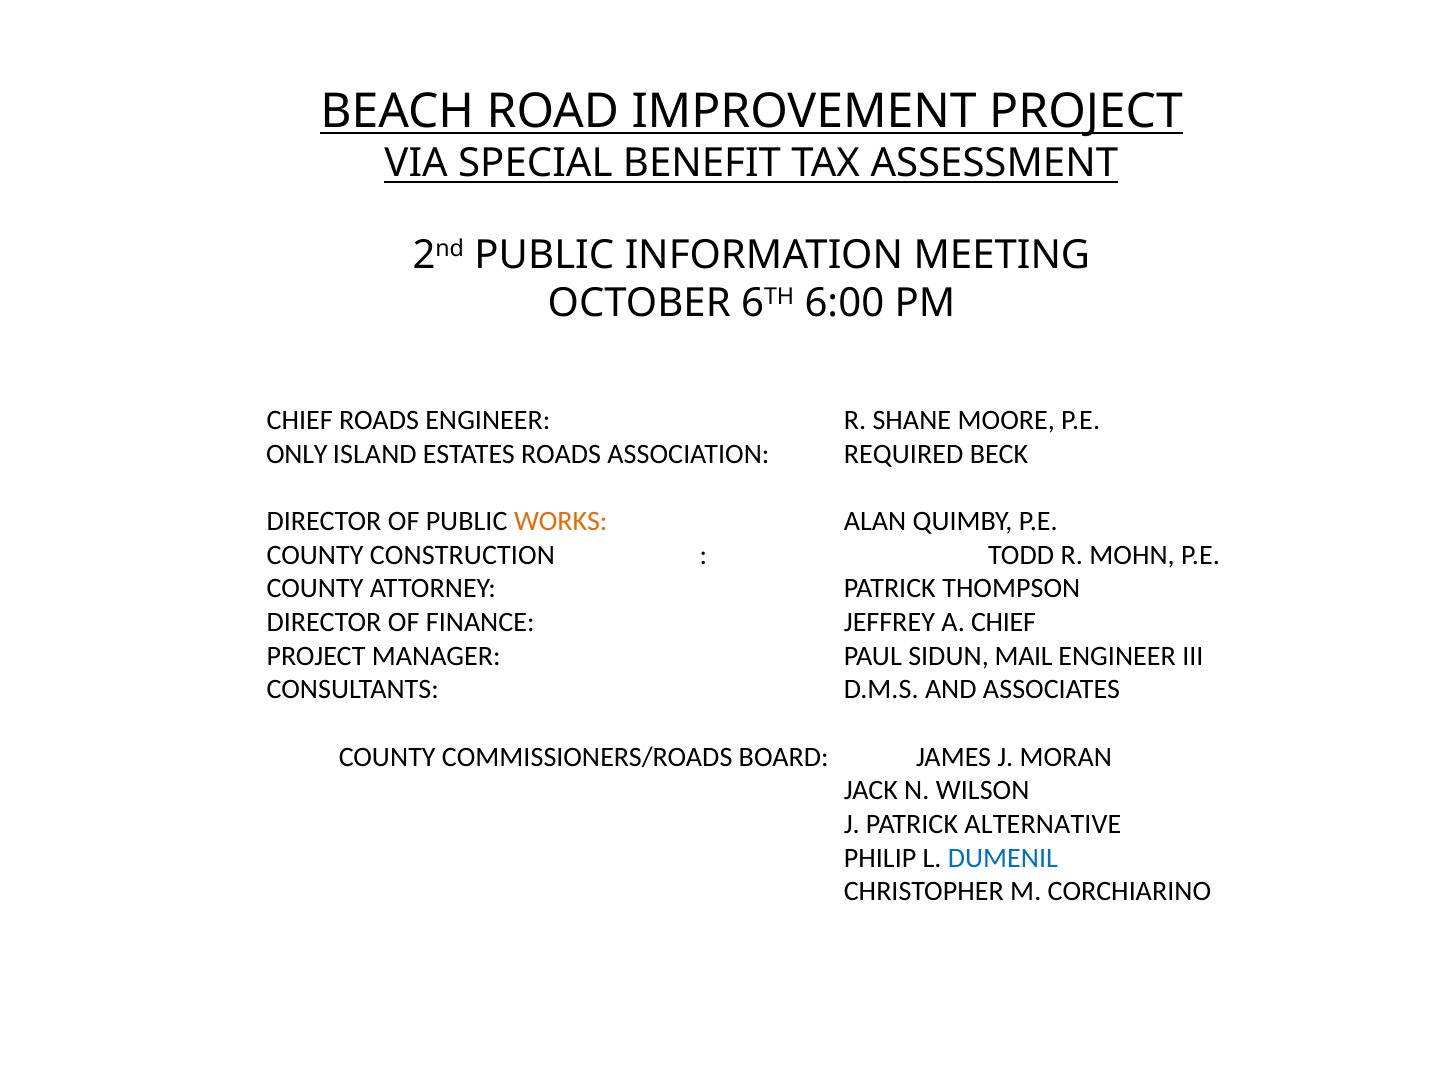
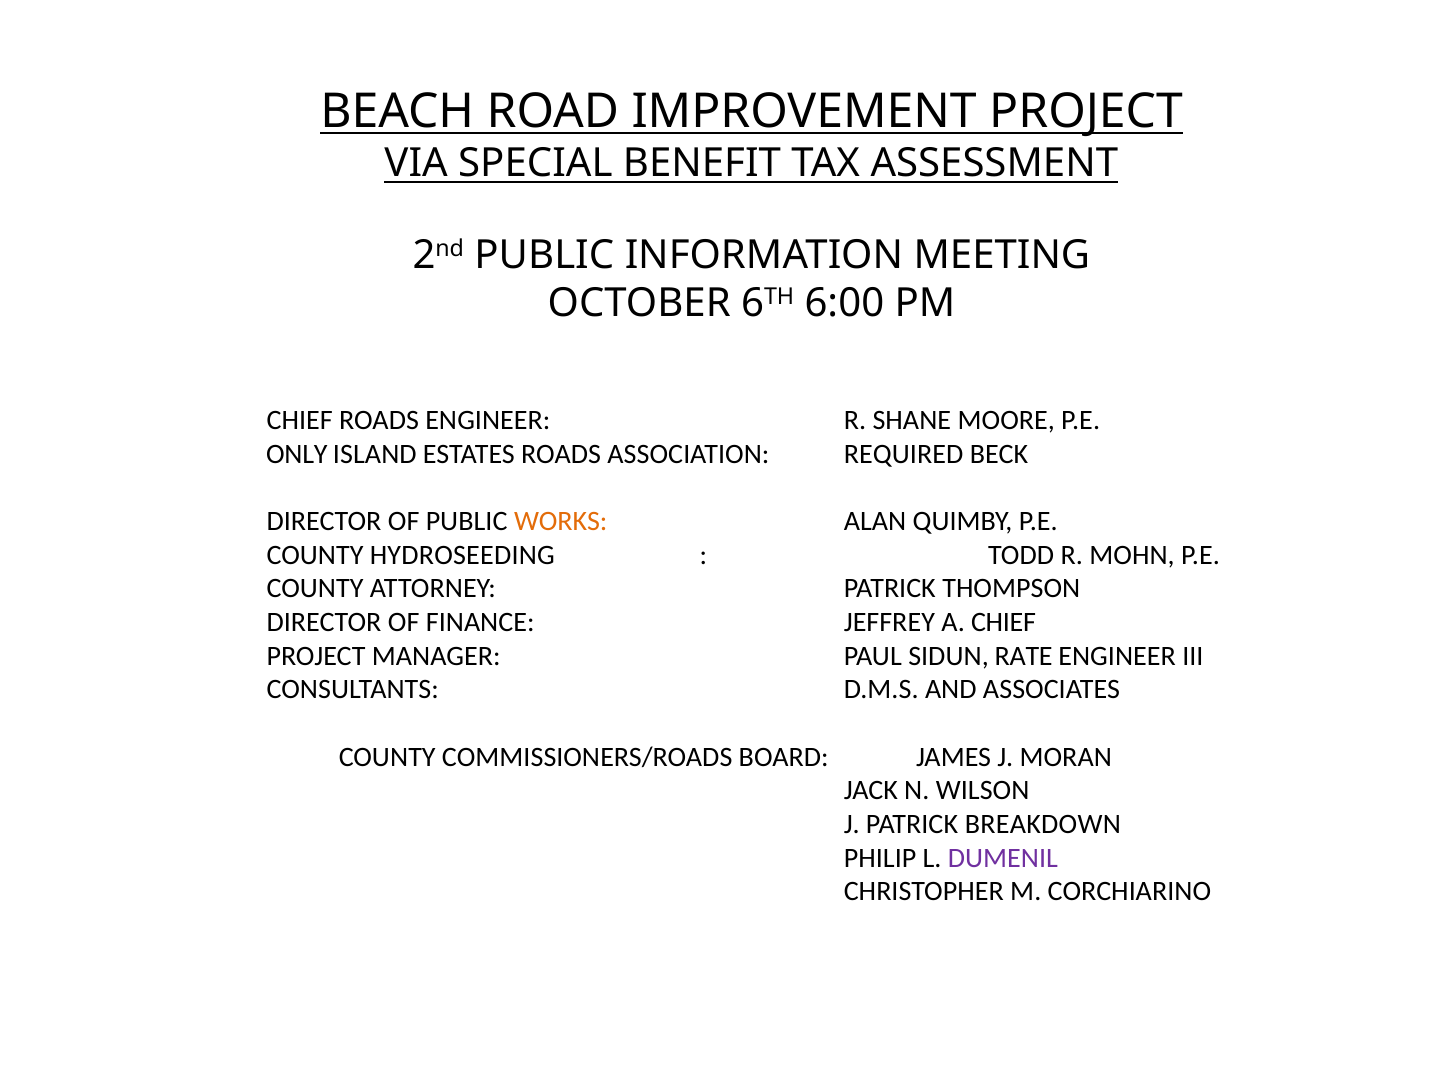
CONSTRUCTION: CONSTRUCTION -> HYDROSEEDING
MAIL: MAIL -> RATE
ALTERNATIVE: ALTERNATIVE -> BREAKDOWN
DUMENIL colour: blue -> purple
